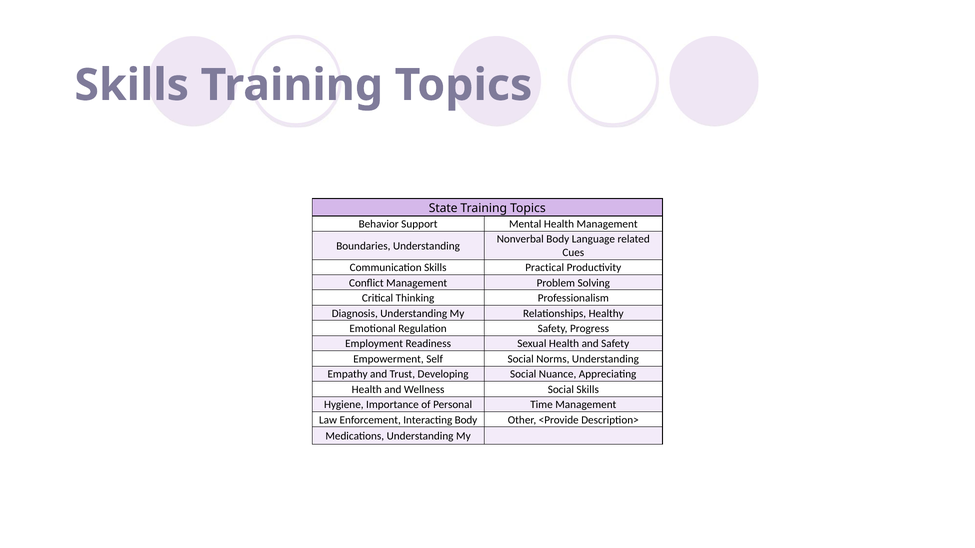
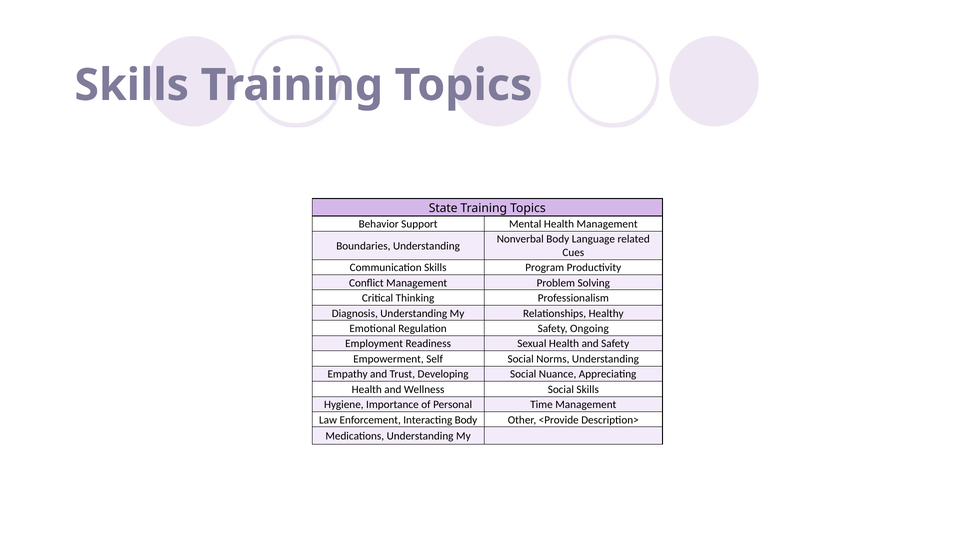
Practical: Practical -> Program
Progress: Progress -> Ongoing
